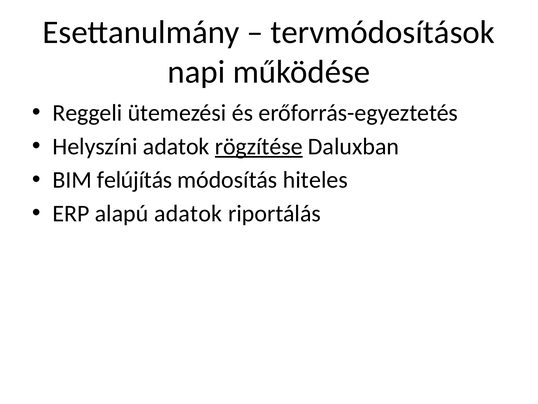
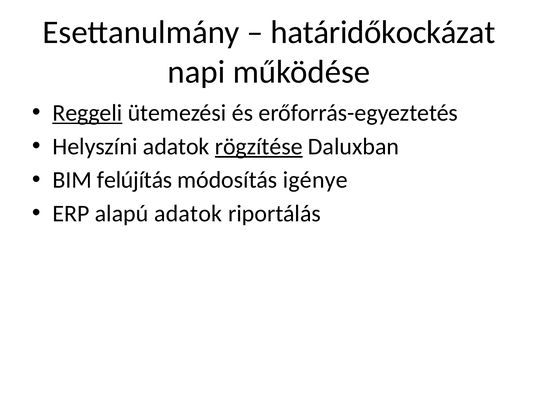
tervmódosítások: tervmódosítások -> határidőkockázat
Reggeli underline: none -> present
hiteles: hiteles -> igénye
